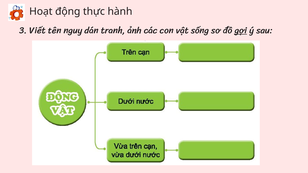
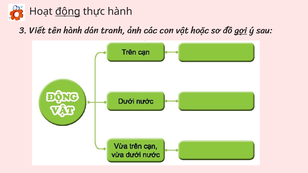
động underline: none -> present
tên nguy: nguy -> hành
sống: sống -> hoặc
